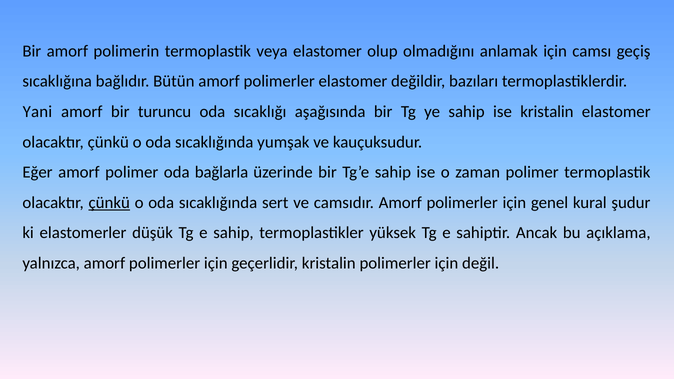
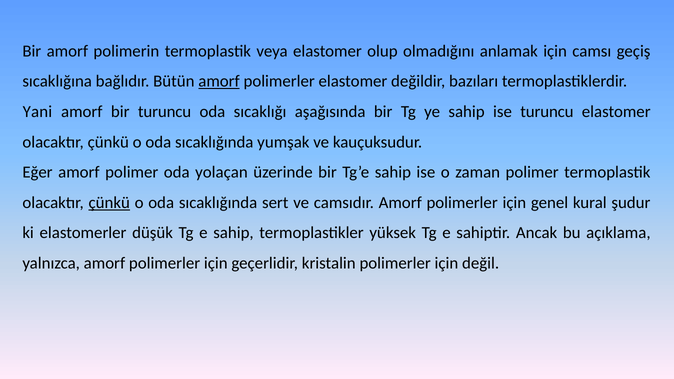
amorf at (219, 81) underline: none -> present
ise kristalin: kristalin -> turuncu
bağlarla: bağlarla -> yolaçan
